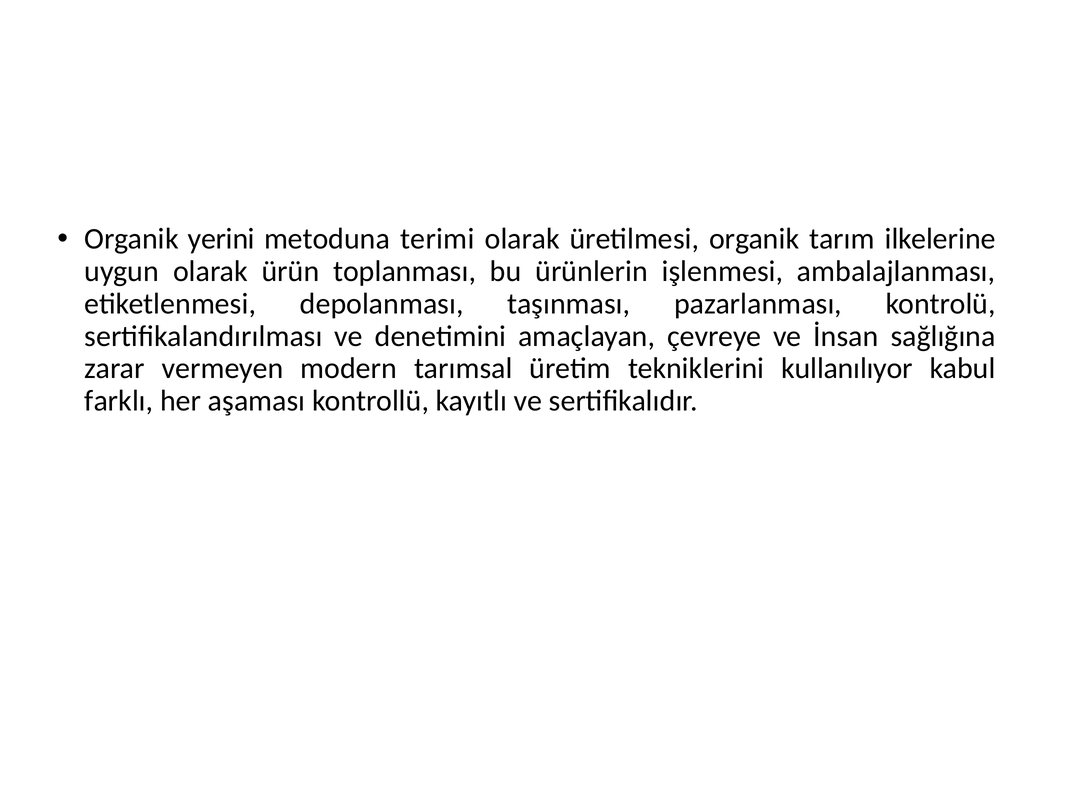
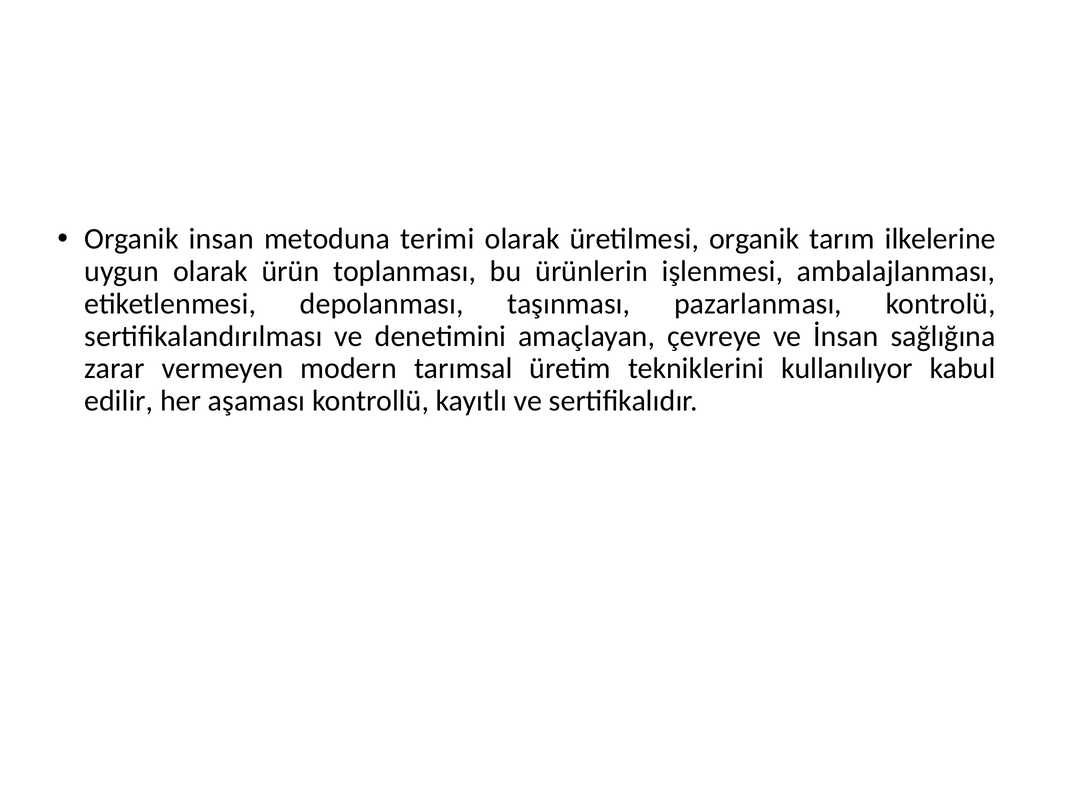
yerini: yerini -> insan
farklı: farklı -> edilir
